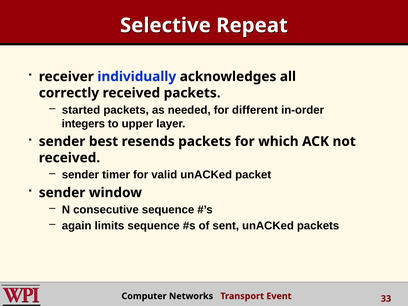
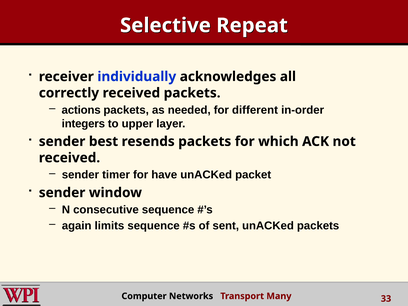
started: started -> actions
valid: valid -> have
Event: Event -> Many
